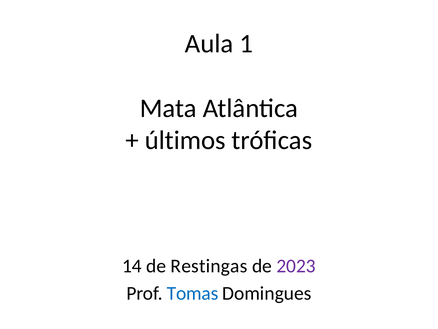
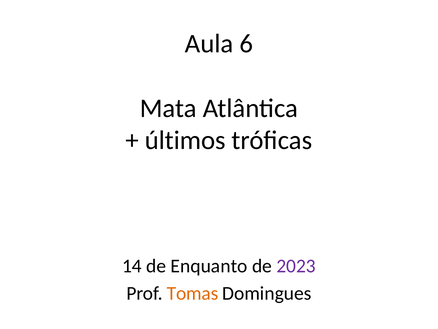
1: 1 -> 6
Restingas: Restingas -> Enquanto
Tomas colour: blue -> orange
